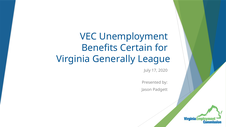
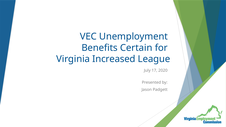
Generally: Generally -> Increased
